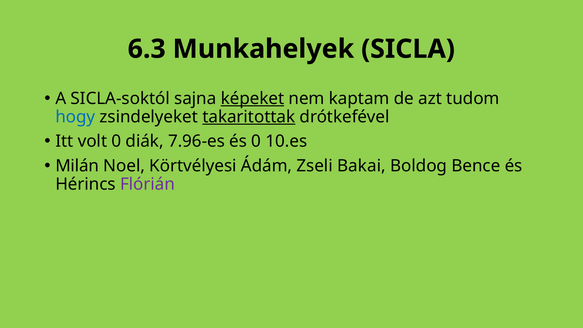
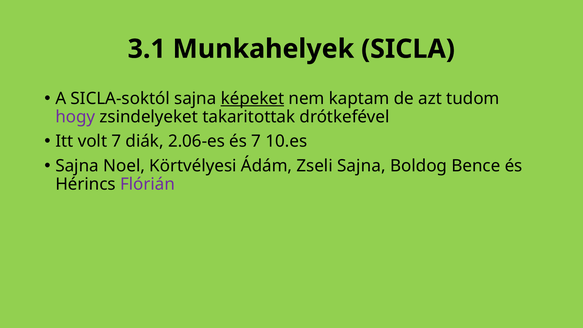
6.3: 6.3 -> 3.1
hogy colour: blue -> purple
takaritottak underline: present -> none
volt 0: 0 -> 7
7.96-es: 7.96-es -> 2.06-es
és 0: 0 -> 7
Milán at (77, 166): Milán -> Sajna
Zseli Bakai: Bakai -> Sajna
